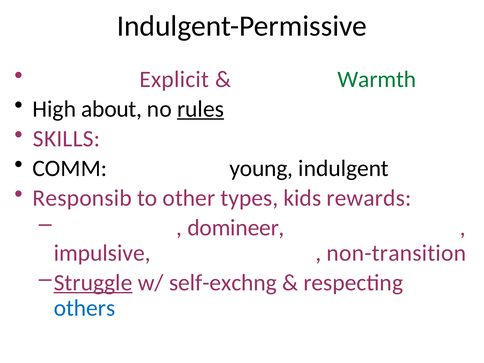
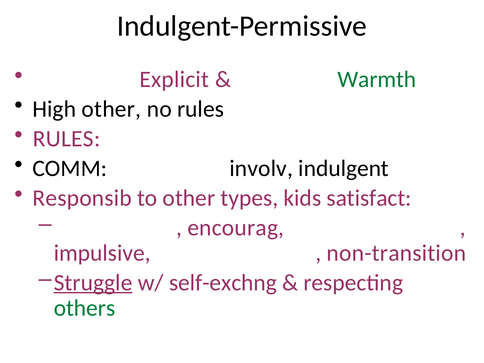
High about: about -> other
rules at (201, 109) underline: present -> none
SKILLS at (67, 139): SKILLS -> RULES
young: young -> involv
rewards: rewards -> satisfact
domineer: domineer -> encourag
others colour: blue -> green
